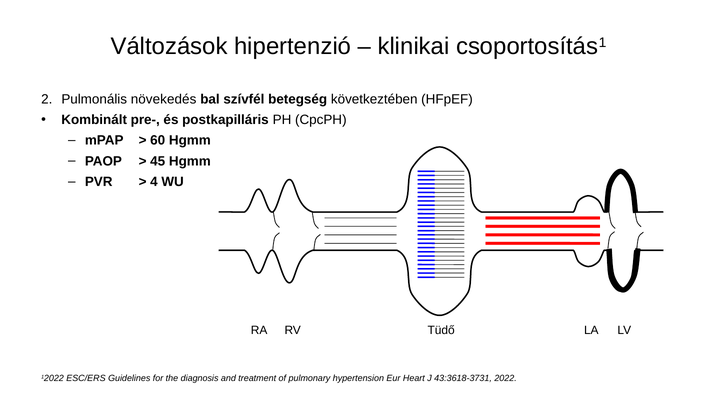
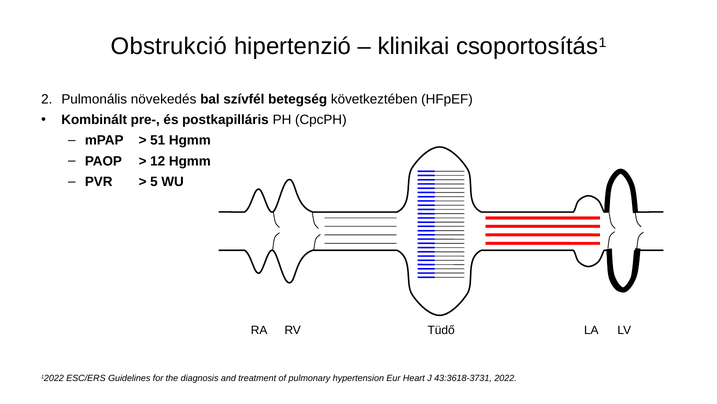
Változások: Változások -> Obstrukció
60: 60 -> 51
45: 45 -> 12
4: 4 -> 5
